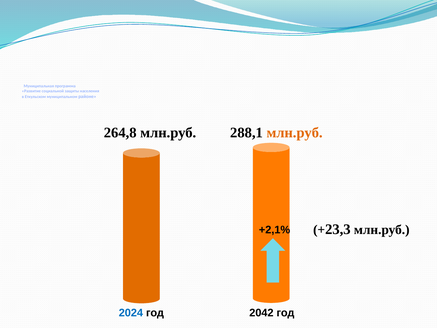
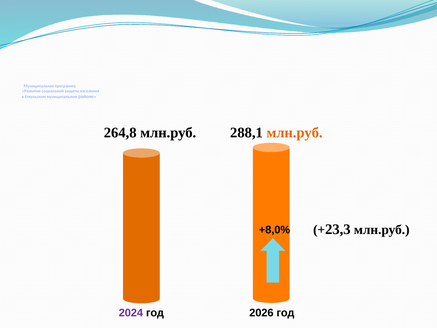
+2,1%: +2,1% -> +8,0%
2024 colour: blue -> purple
2042: 2042 -> 2026
